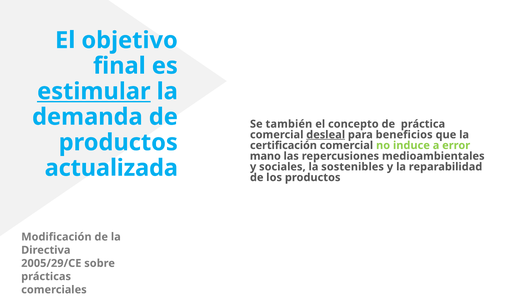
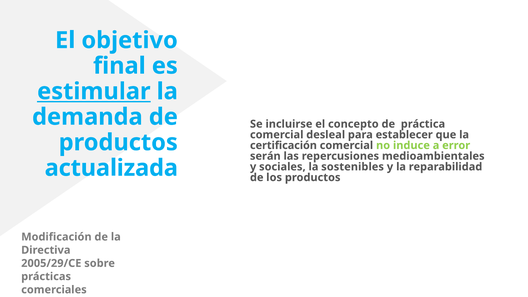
también: también -> incluirse
desleal underline: present -> none
beneficios: beneficios -> establecer
mano: mano -> serán
